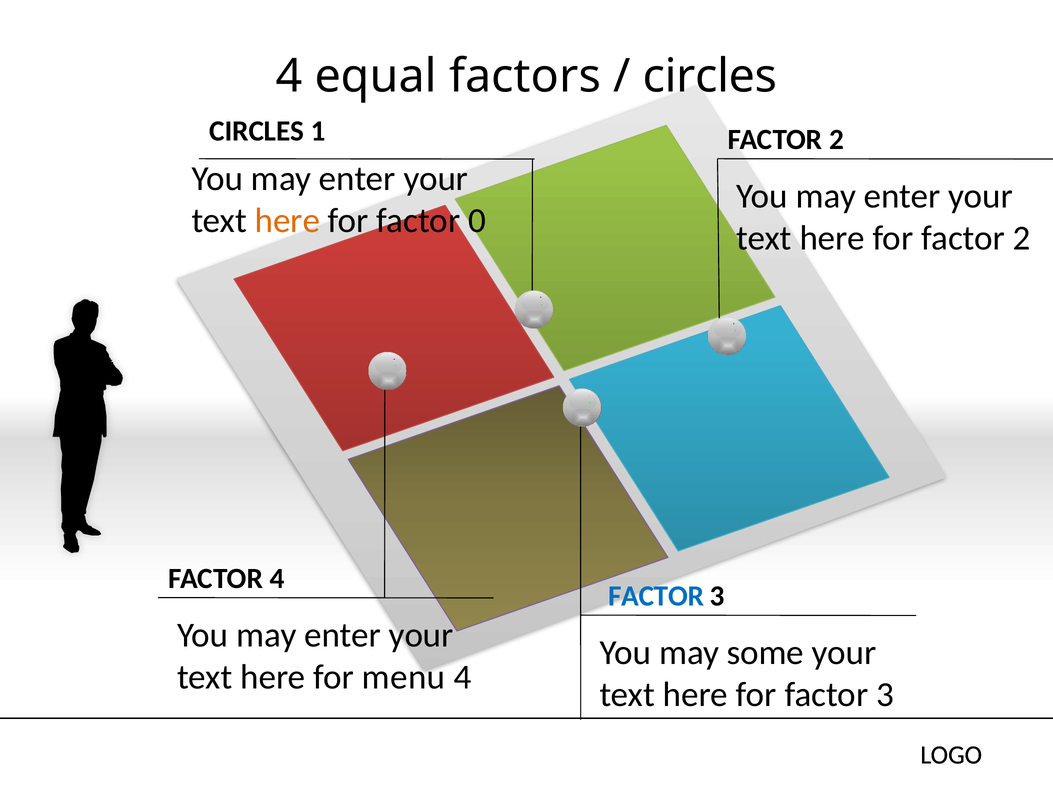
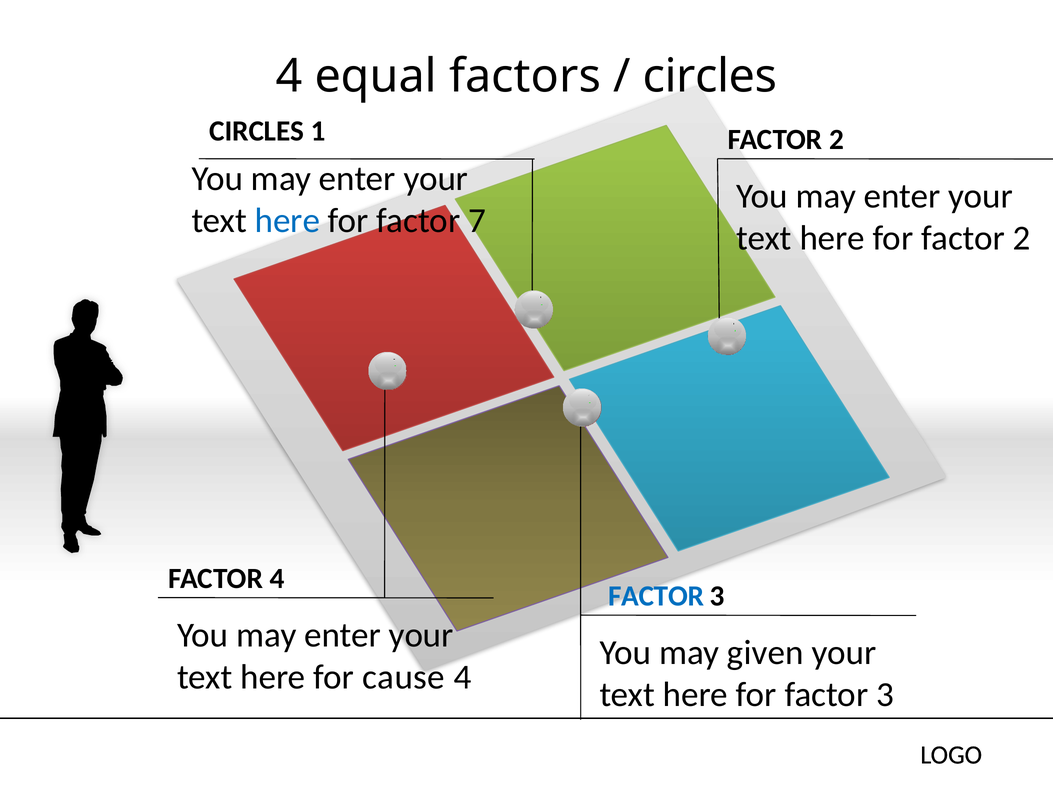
here at (287, 221) colour: orange -> blue
0: 0 -> 7
some: some -> given
menu: menu -> cause
